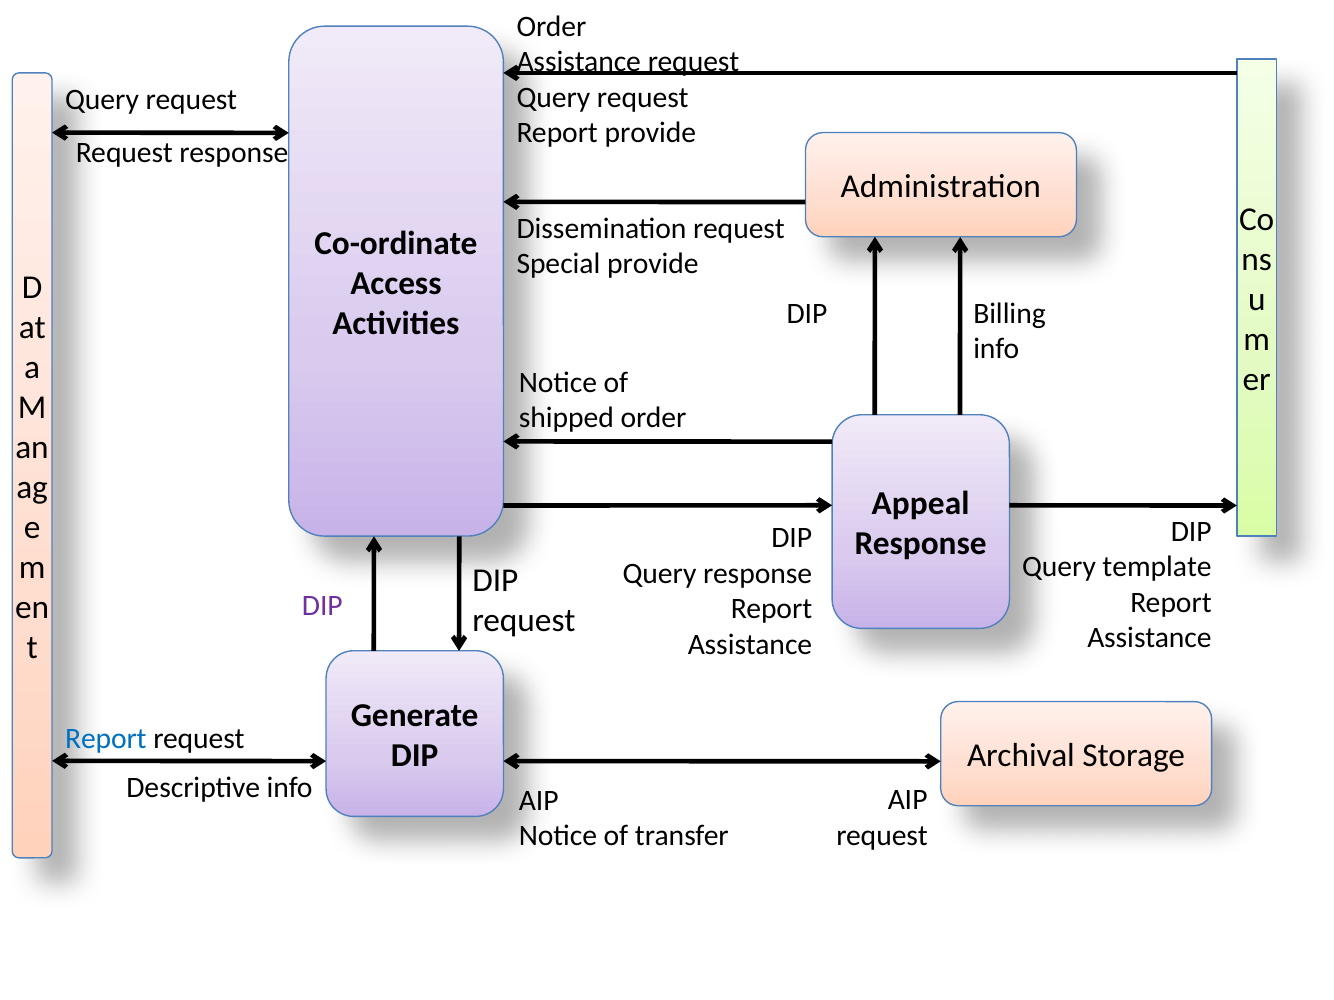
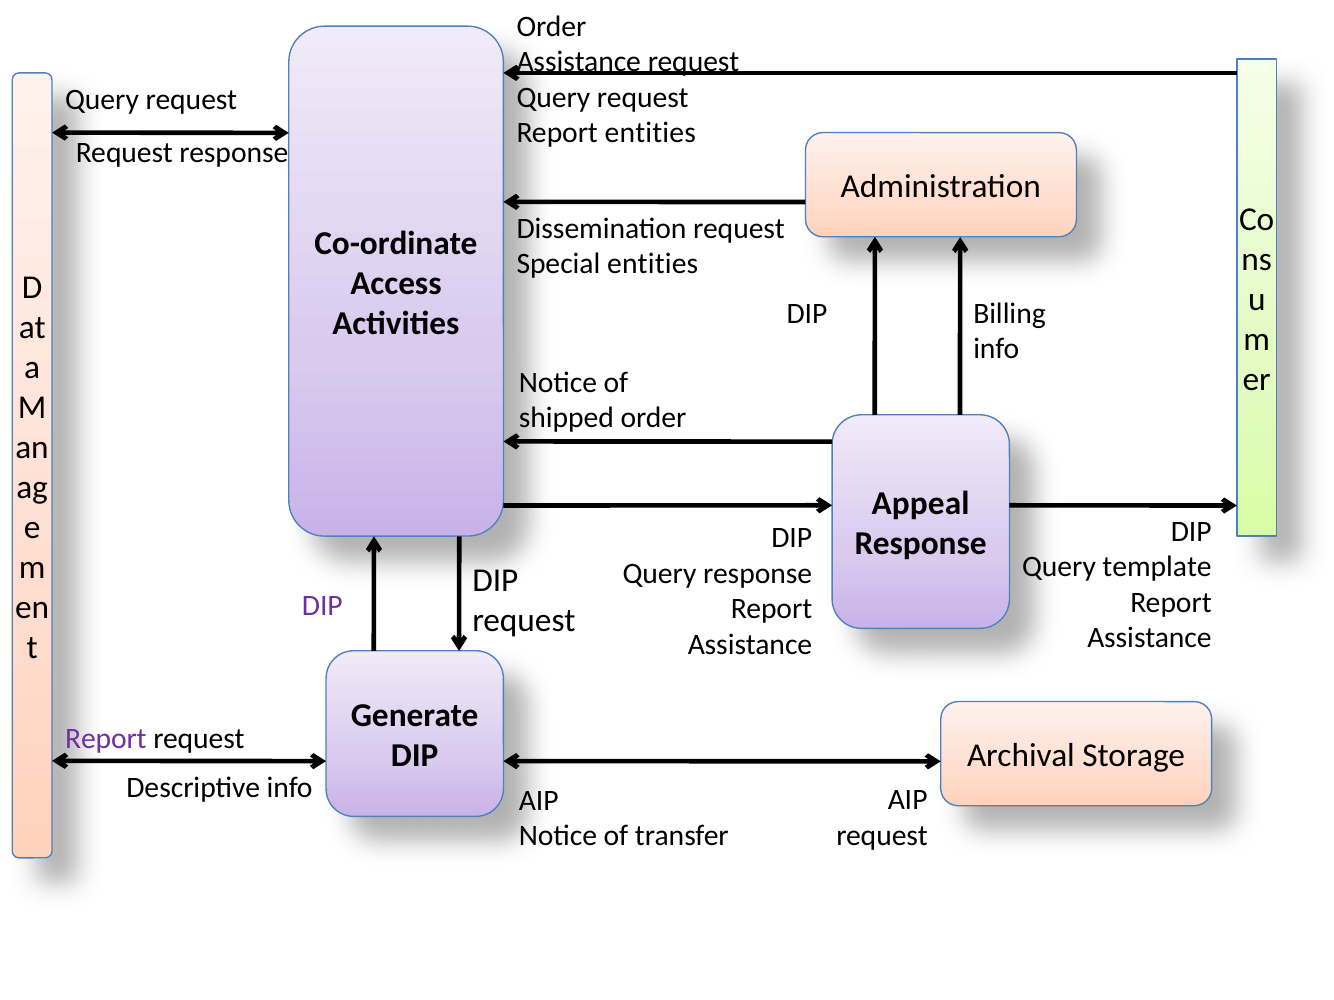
Report provide: provide -> entities
Special provide: provide -> entities
Report at (106, 739) colour: blue -> purple
